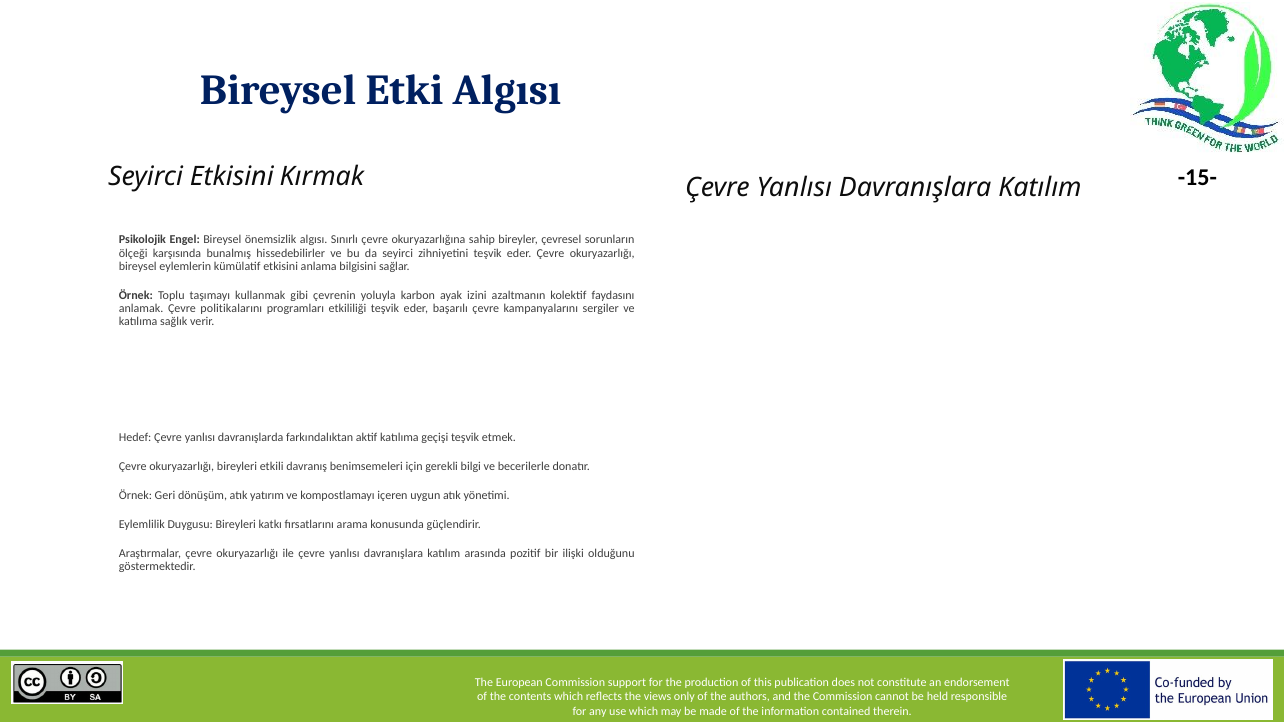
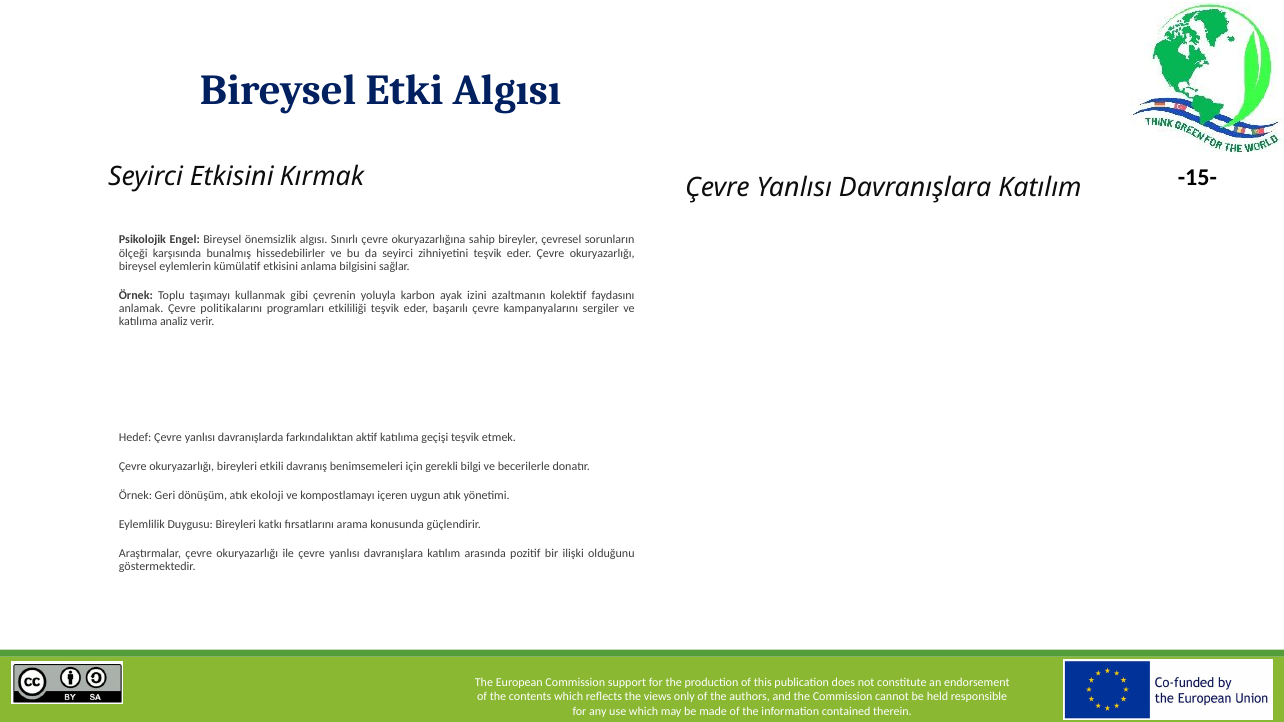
sağlık: sağlık -> analiz
yatırım: yatırım -> ekoloji
